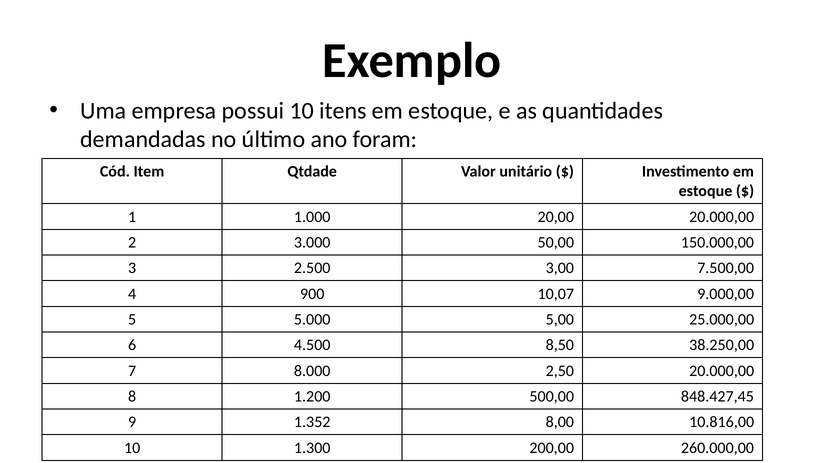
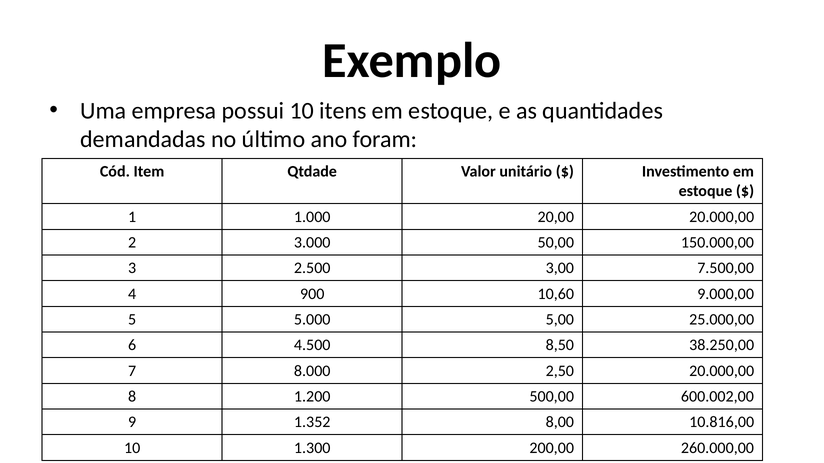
10,07: 10,07 -> 10,60
848.427,45: 848.427,45 -> 600.002,00
